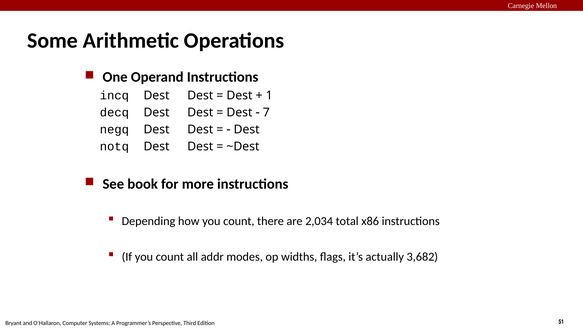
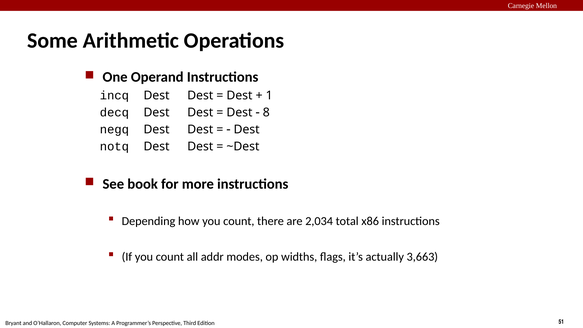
7: 7 -> 8
3,682: 3,682 -> 3,663
